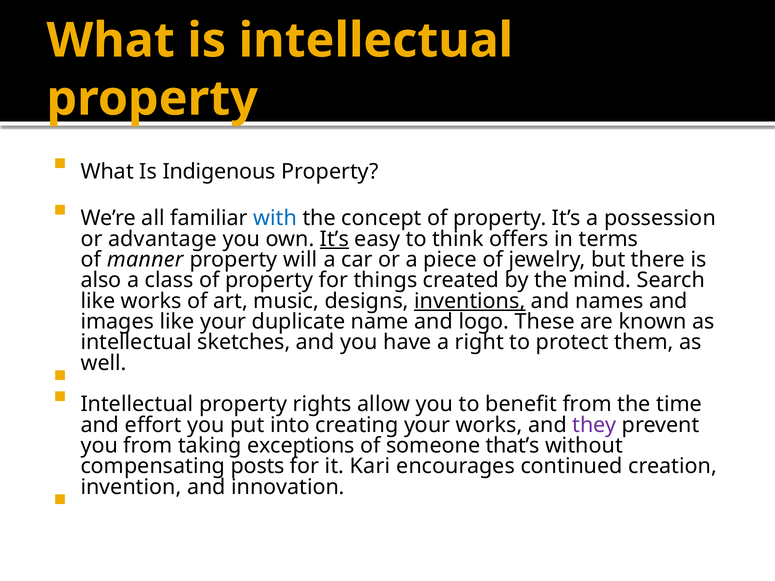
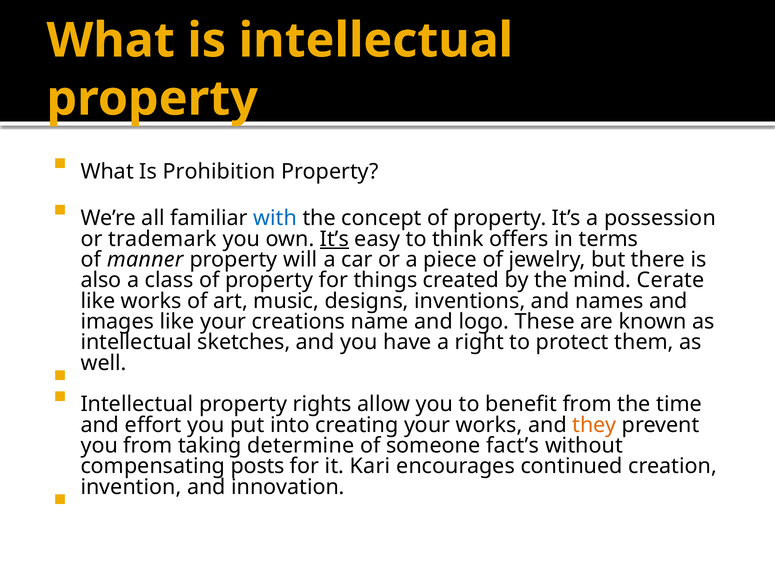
Indigenous: Indigenous -> Prohibition
advantage: advantage -> trademark
Search: Search -> Cerate
inventions underline: present -> none
duplicate: duplicate -> creations
they colour: purple -> orange
exceptions: exceptions -> determine
that’s: that’s -> fact’s
